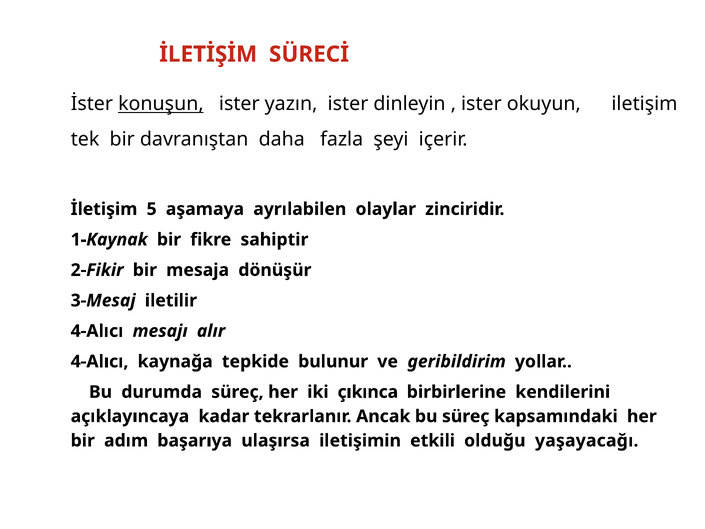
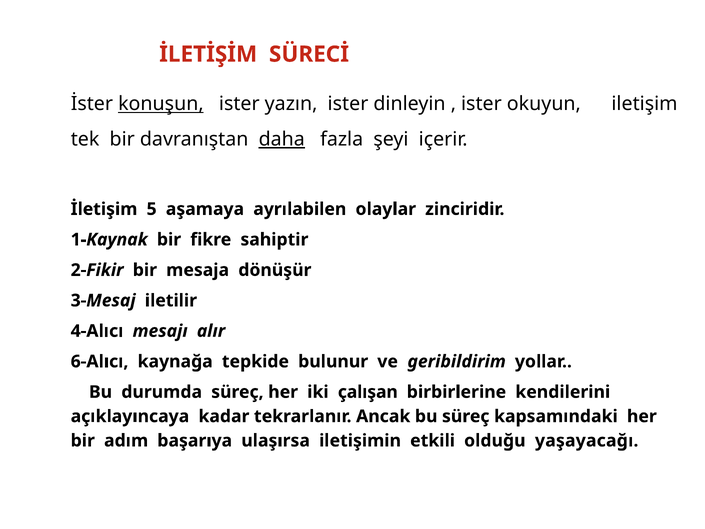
daha underline: none -> present
4-Alıcı at (100, 361): 4-Alıcı -> 6-Alıcı
çıkınca: çıkınca -> çalışan
